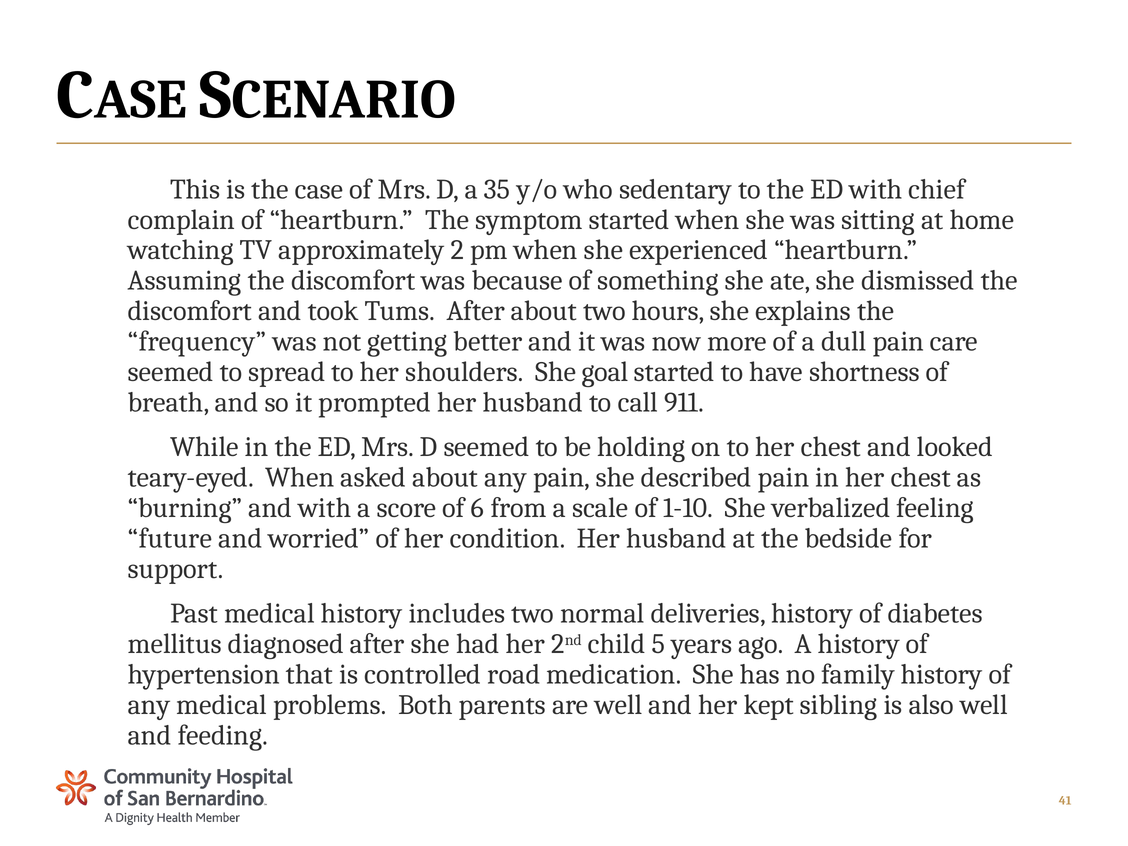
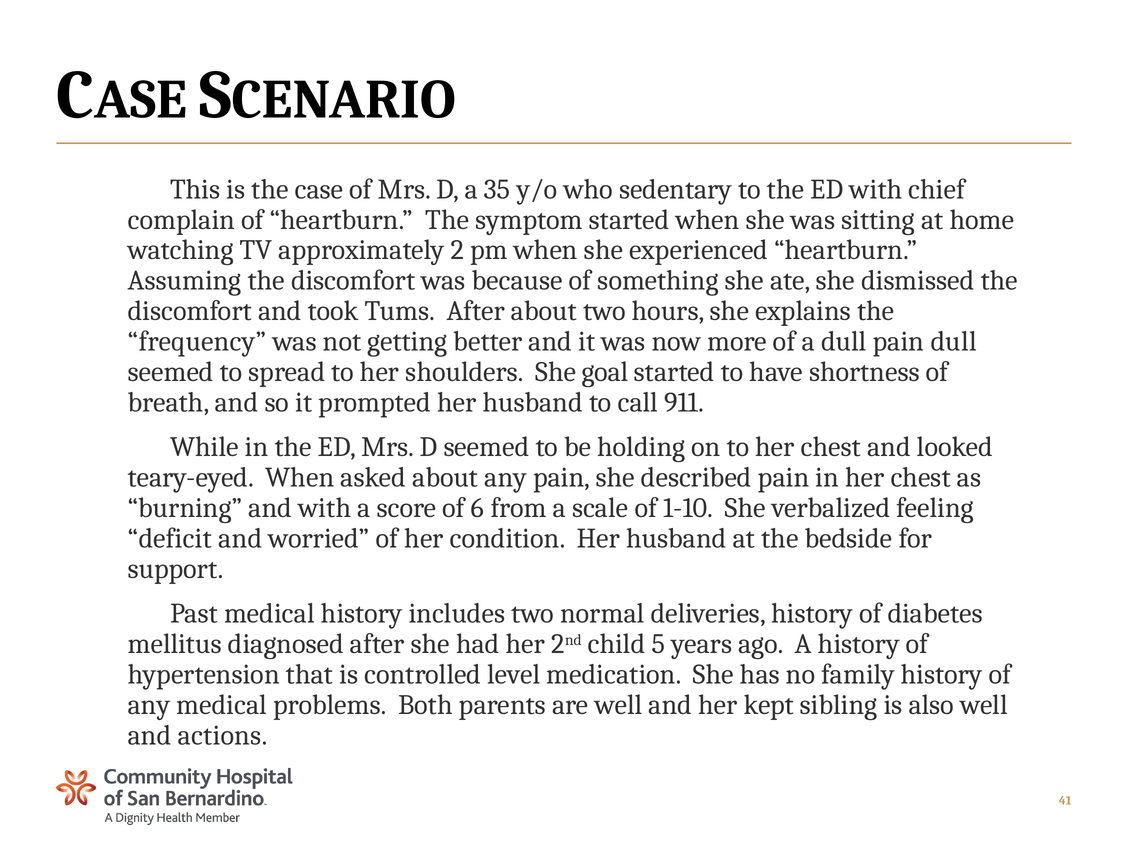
pain care: care -> dull
future: future -> deficit
road: road -> level
feeding: feeding -> actions
